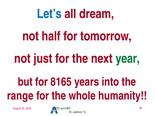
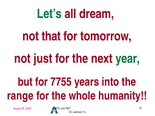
Let’s colour: blue -> green
half: half -> that
8165: 8165 -> 7755
